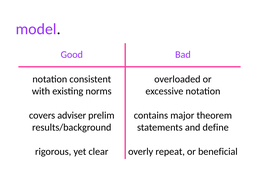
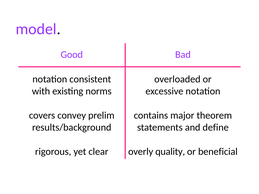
adviser: adviser -> convey
repeat: repeat -> quality
